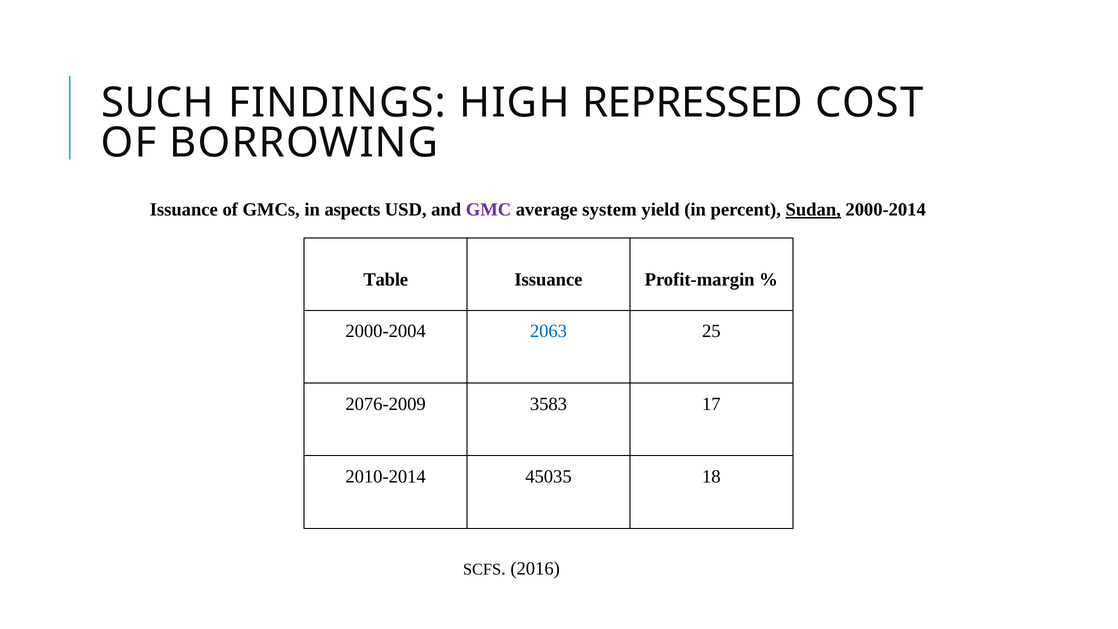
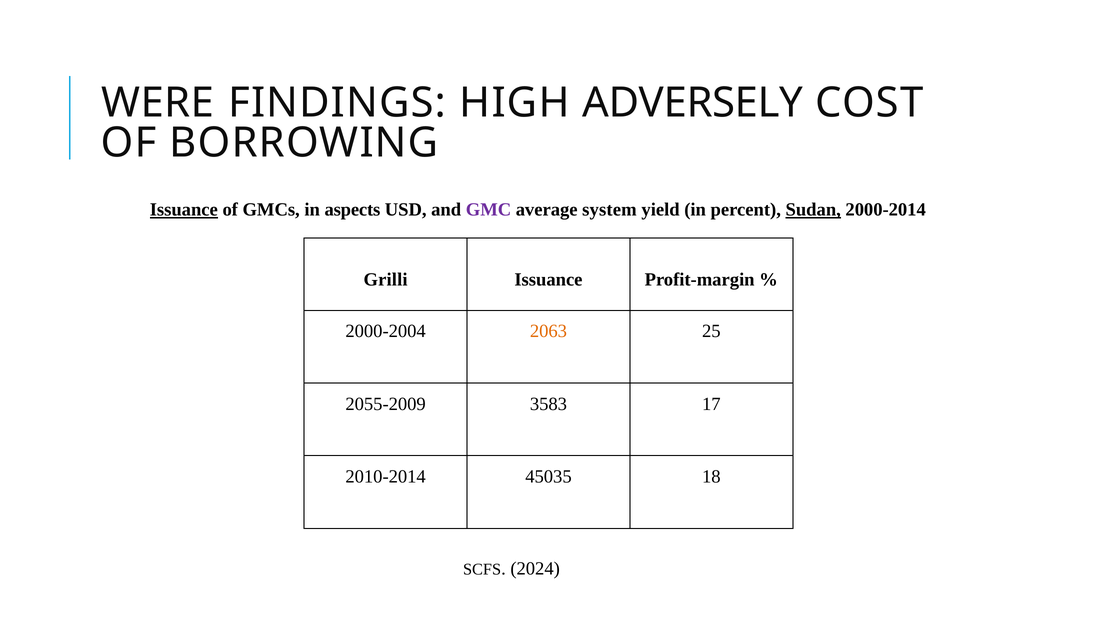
SUCH: SUCH -> WERE
REPRESSED: REPRESSED -> ADVERSELY
Issuance at (184, 210) underline: none -> present
Table: Table -> Grilli
2063 colour: blue -> orange
2076-2009: 2076-2009 -> 2055-2009
2016: 2016 -> 2024
